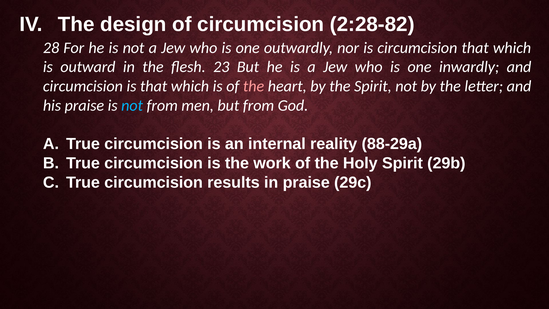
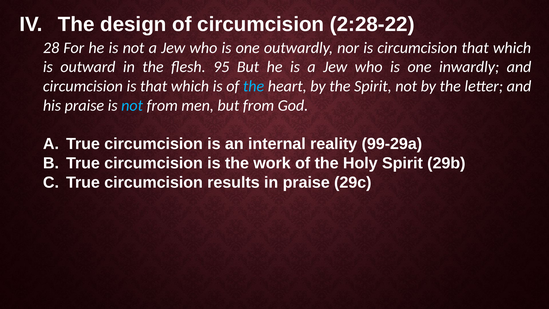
2:28-82: 2:28-82 -> 2:28-22
23: 23 -> 95
the at (254, 86) colour: pink -> light blue
88-29a: 88-29a -> 99-29a
